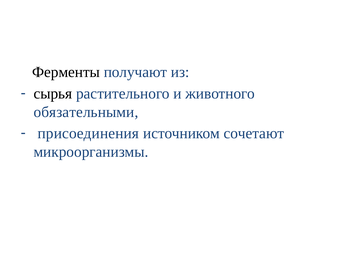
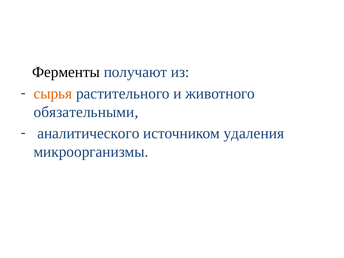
сырья colour: black -> orange
присоединения: присоединения -> аналитического
сочетают: сочетают -> удаления
